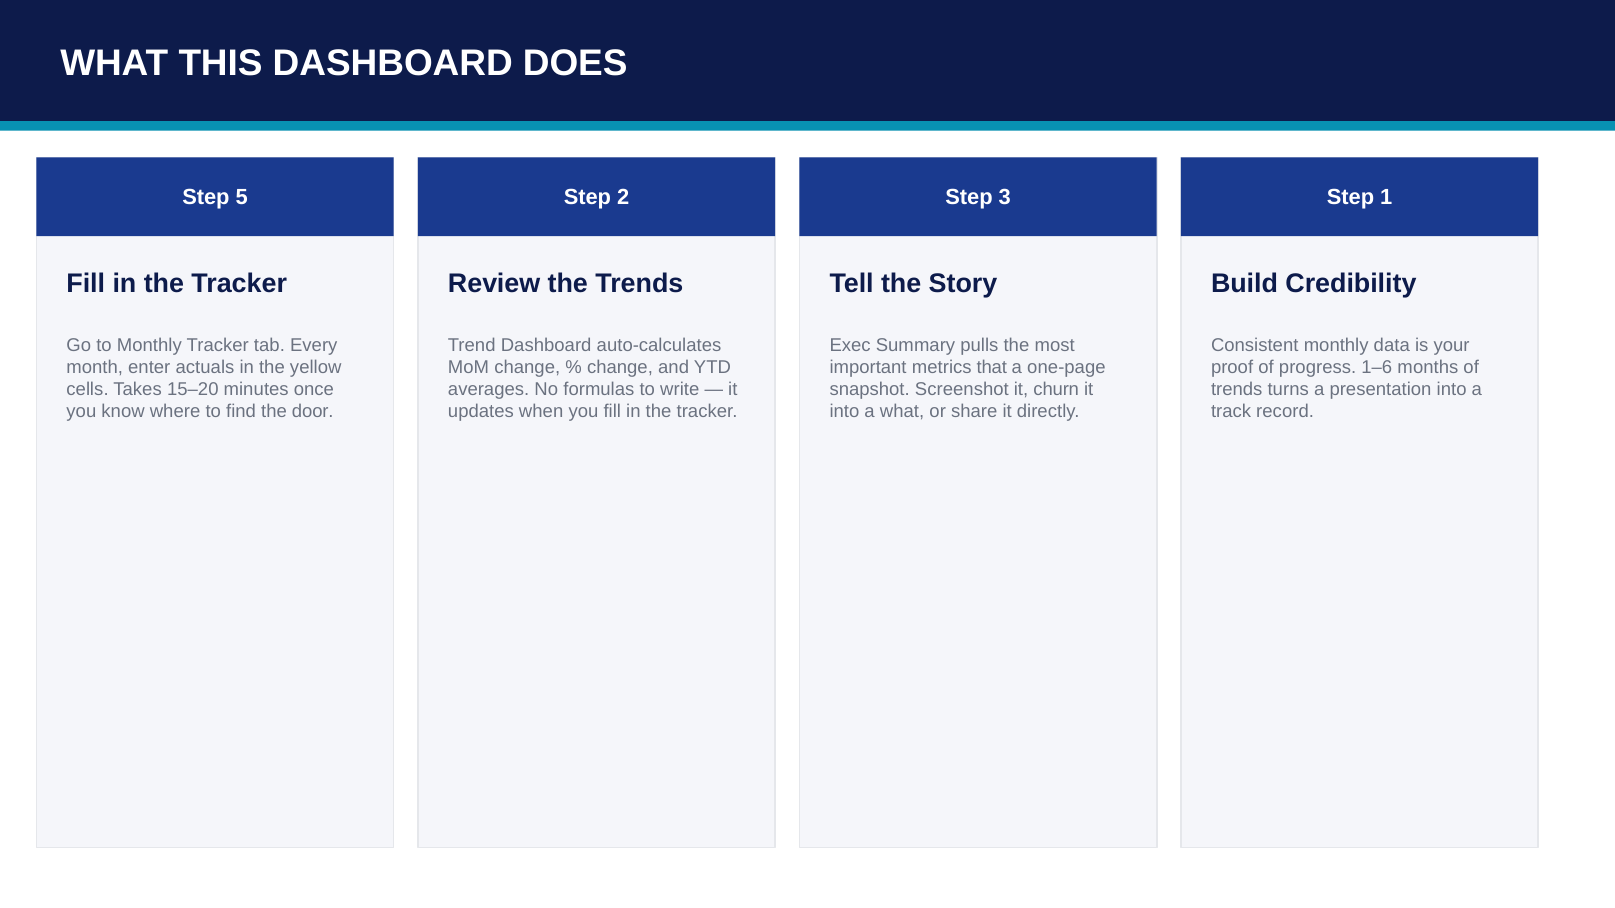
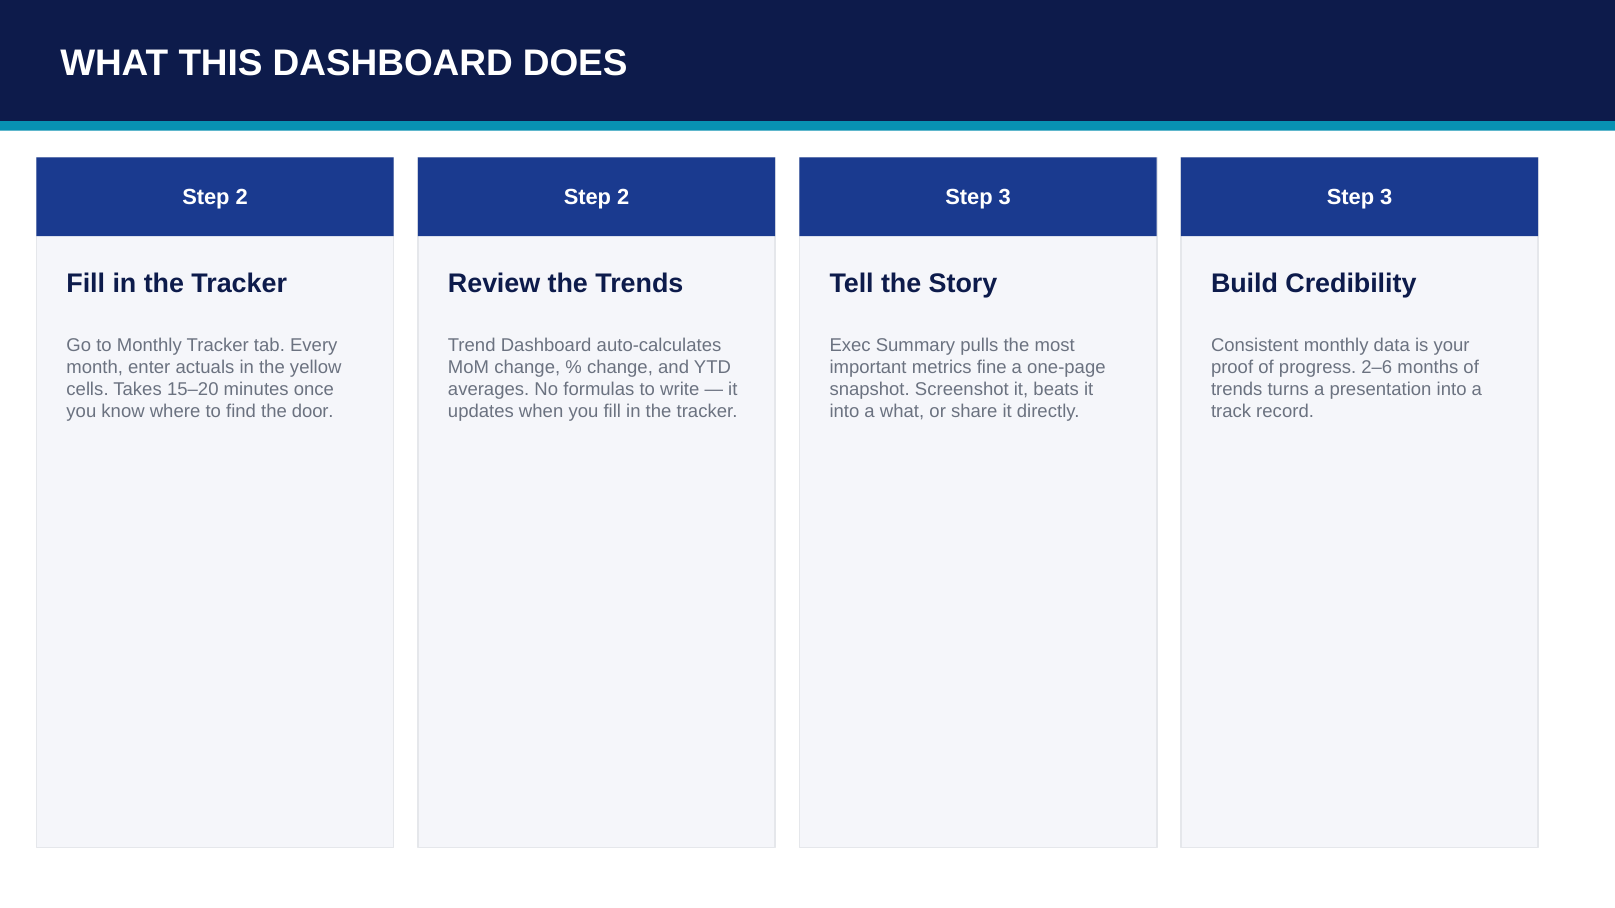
5 at (242, 198): 5 -> 2
1 at (1386, 198): 1 -> 3
that: that -> fine
1–6: 1–6 -> 2–6
churn: churn -> beats
